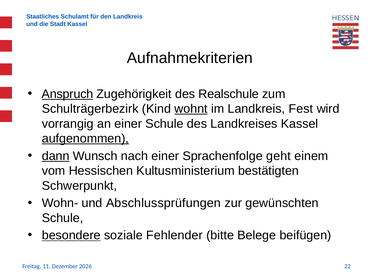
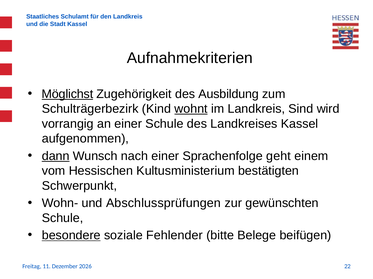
Anspruch: Anspruch -> Möglichst
Realschule: Realschule -> Ausbildung
Fest: Fest -> Sind
aufgenommen underline: present -> none
